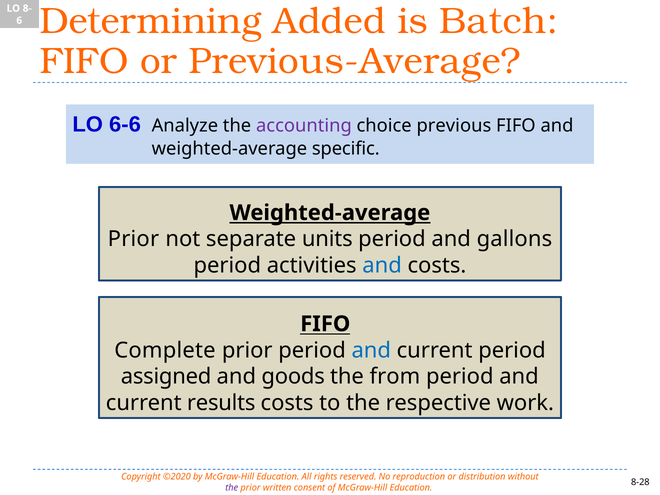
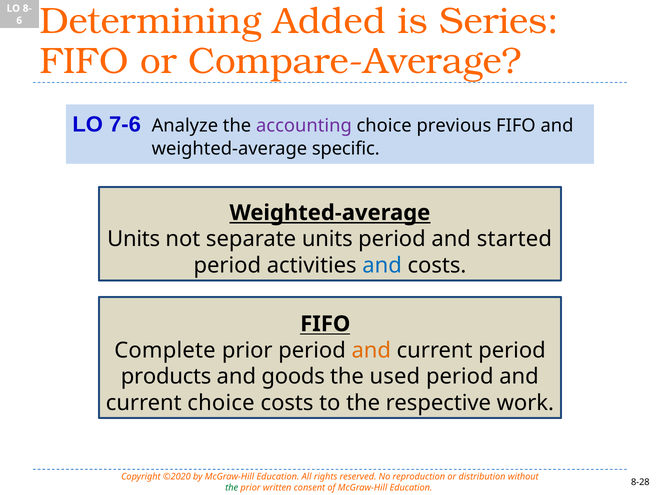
Batch: Batch -> Series
Previous-Average: Previous-Average -> Compare-Average
6-6: 6-6 -> 7-6
Prior at (133, 239): Prior -> Units
gallons: gallons -> started
and at (371, 350) colour: blue -> orange
assigned: assigned -> products
from: from -> used
current results: results -> choice
the at (232, 488) colour: purple -> green
